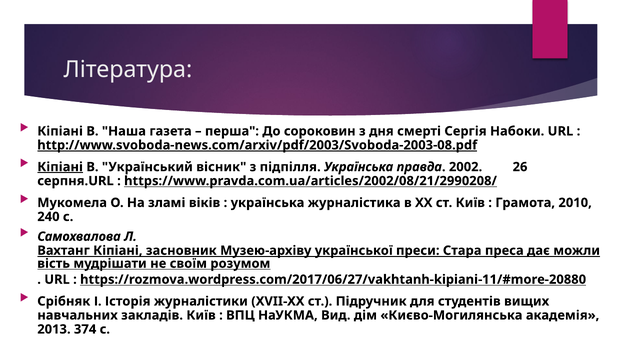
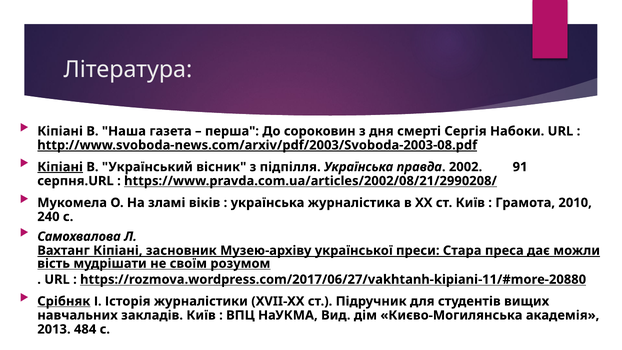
26: 26 -> 91
Срібняк underline: none -> present
374: 374 -> 484
